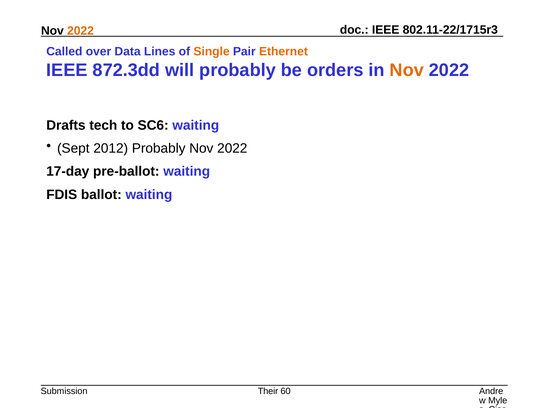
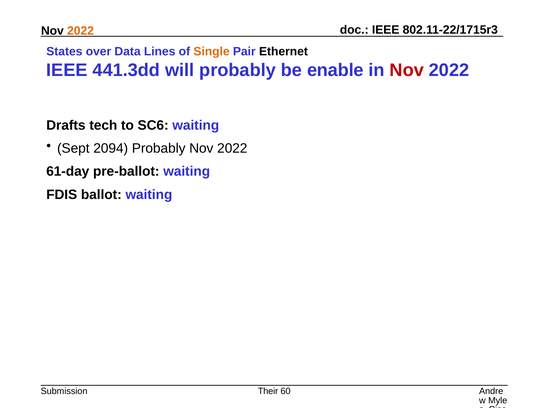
Called: Called -> States
Ethernet colour: orange -> black
872.3dd: 872.3dd -> 441.3dd
orders: orders -> enable
Nov at (407, 70) colour: orange -> red
2012: 2012 -> 2094
17-day: 17-day -> 61-day
